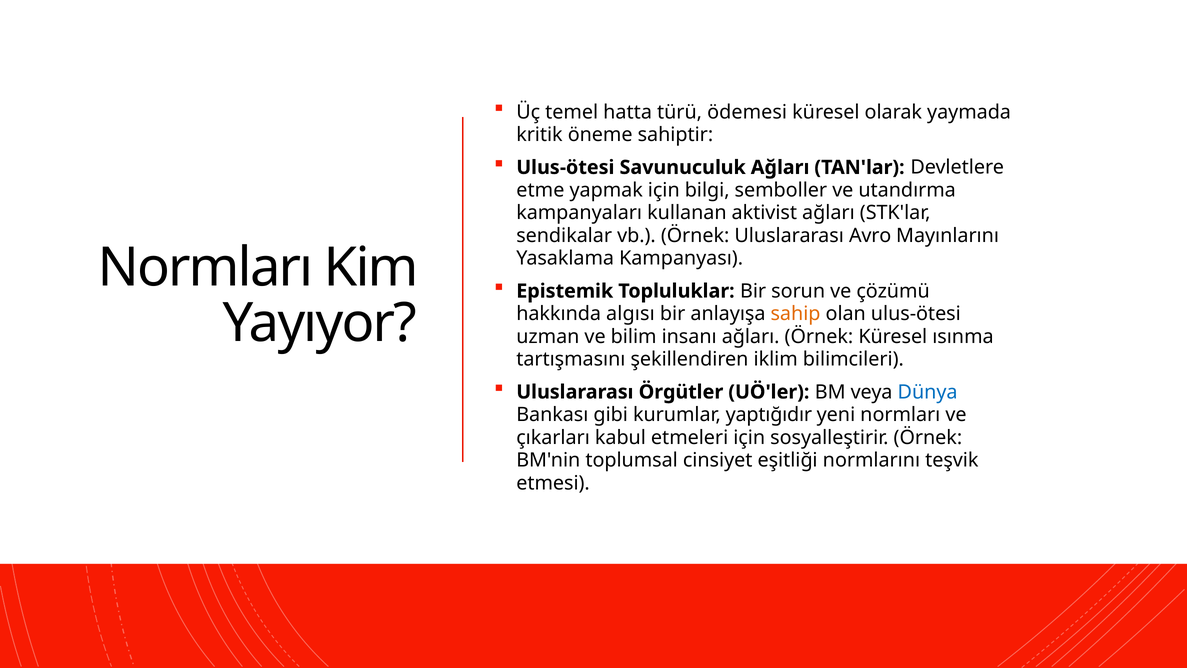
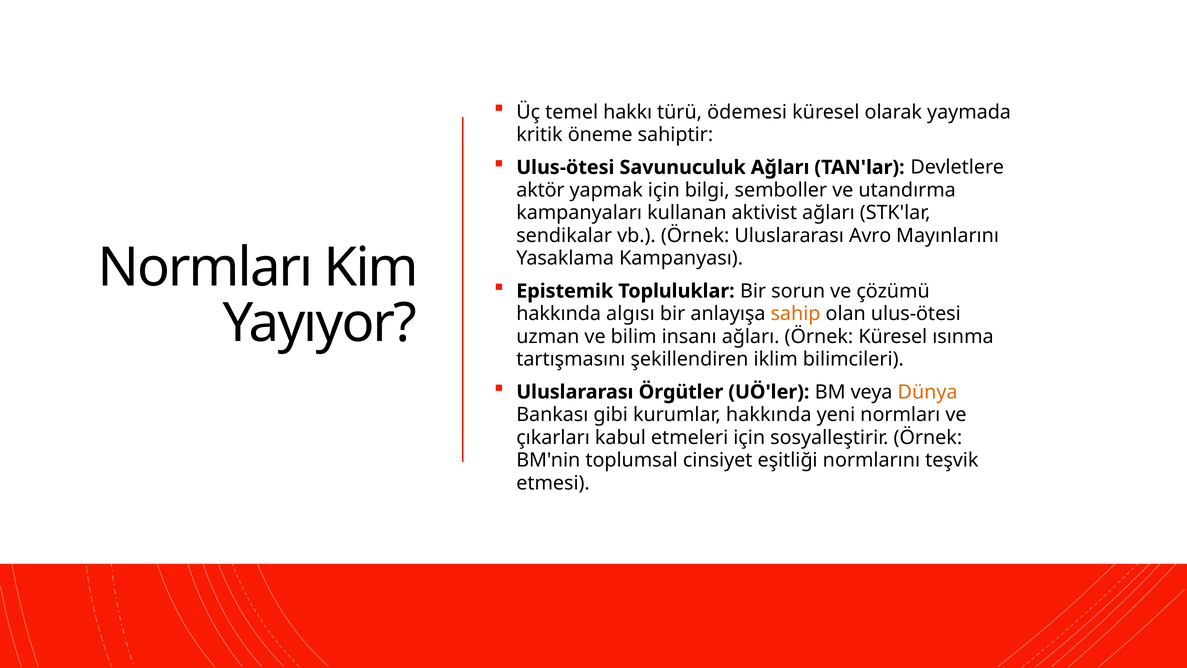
hatta: hatta -> hakkı
etme: etme -> aktör
Dünya colour: blue -> orange
kurumlar yaptığıdır: yaptığıdır -> hakkında
